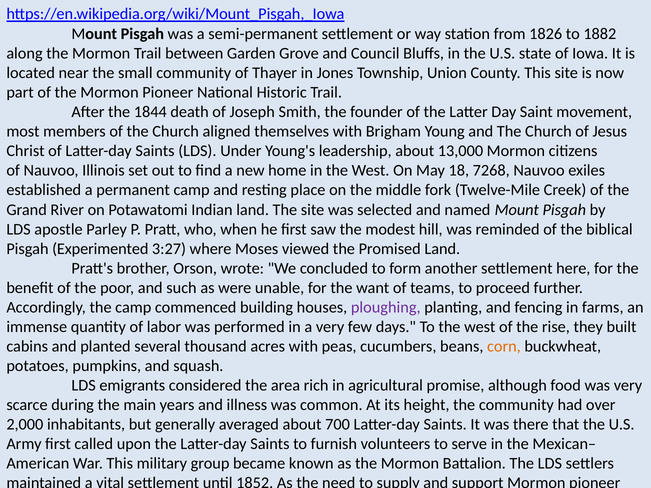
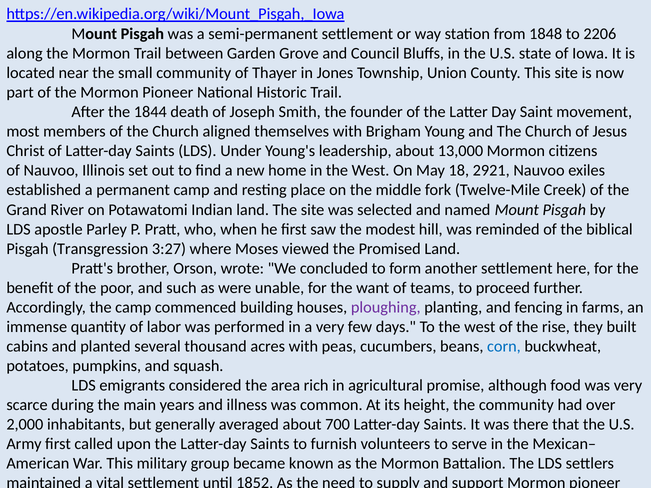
1826: 1826 -> 1848
1882: 1882 -> 2206
7268: 7268 -> 2921
Experimented: Experimented -> Transgression
corn colour: orange -> blue
